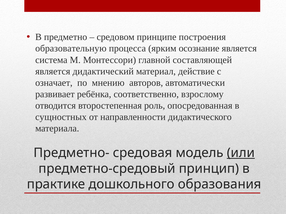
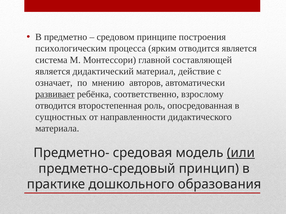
образовательную: образовательную -> психологическим
ярким осознание: осознание -> отводится
развивает underline: none -> present
